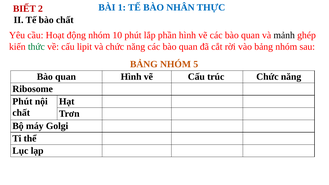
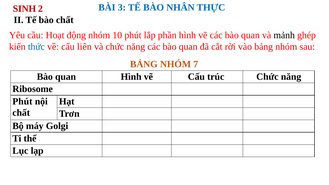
1: 1 -> 3
BIẾT: BIẾT -> SINH
thức colour: green -> blue
lipit: lipit -> liên
5: 5 -> 7
